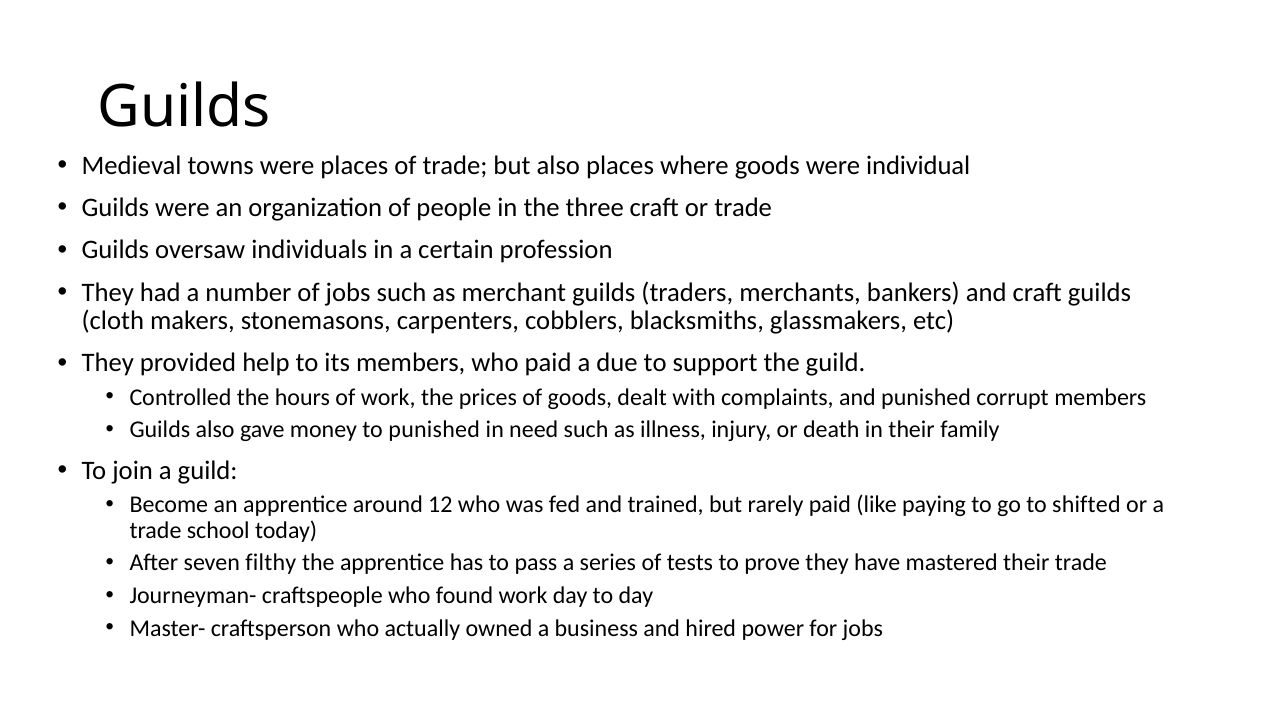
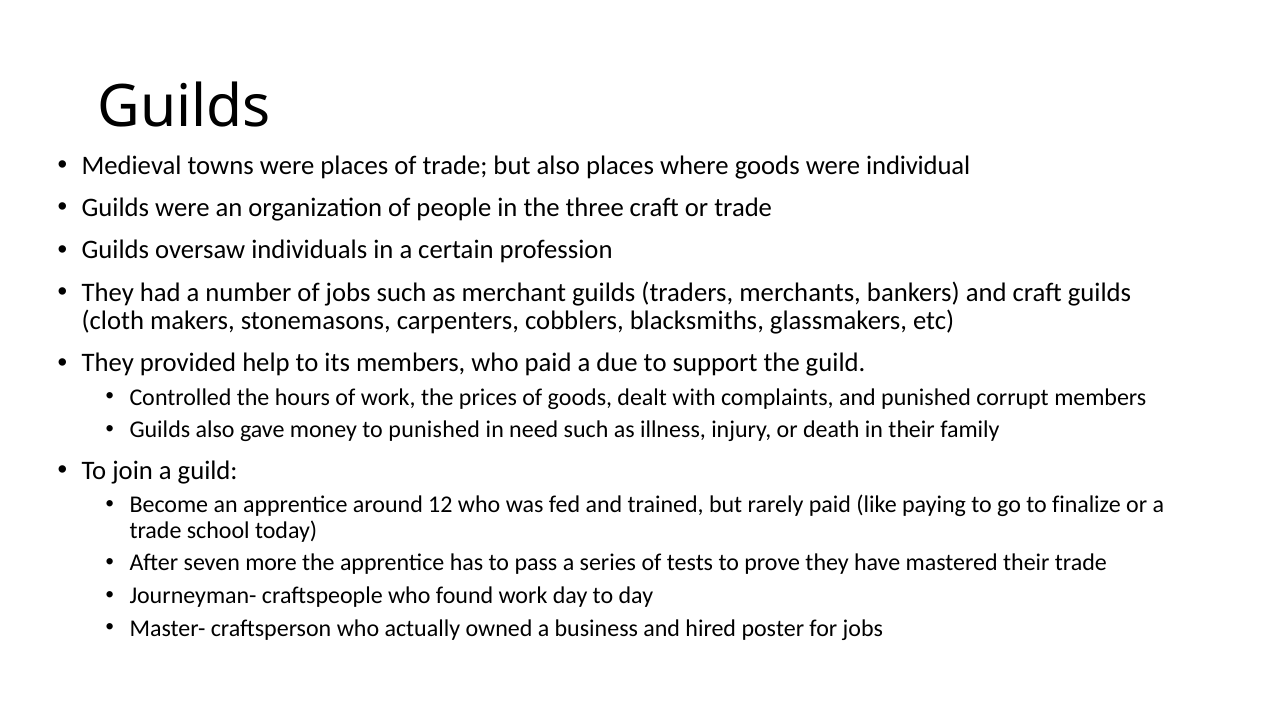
shifted: shifted -> finalize
filthy: filthy -> more
power: power -> poster
